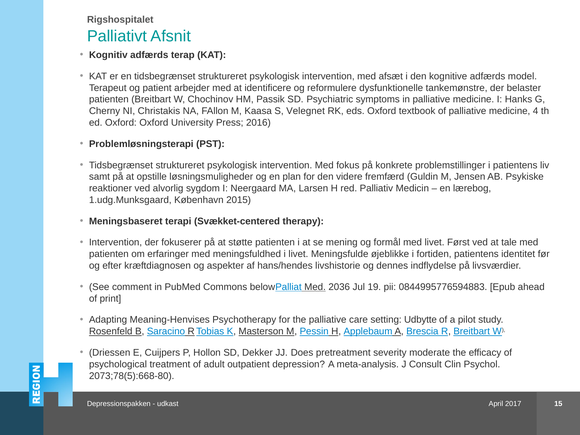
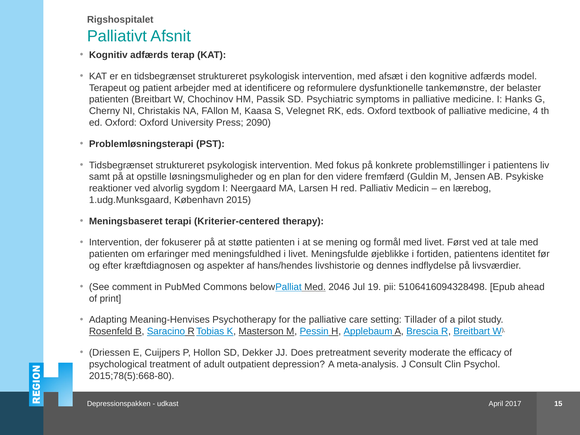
2016: 2016 -> 2090
Svækket-centered: Svækket-centered -> Kriterier-centered
2036: 2036 -> 2046
0844995776594883: 0844995776594883 -> 5106416094328498
Udbytte: Udbytte -> Tillader
2073;78(5):668-80: 2073;78(5):668-80 -> 2015;78(5):668-80
